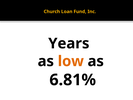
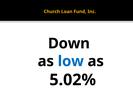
Years: Years -> Down
low colour: orange -> blue
6.81%: 6.81% -> 5.02%
